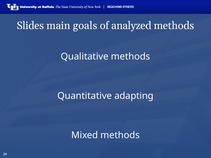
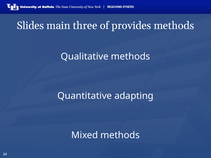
goals: goals -> three
analyzed: analyzed -> provides
